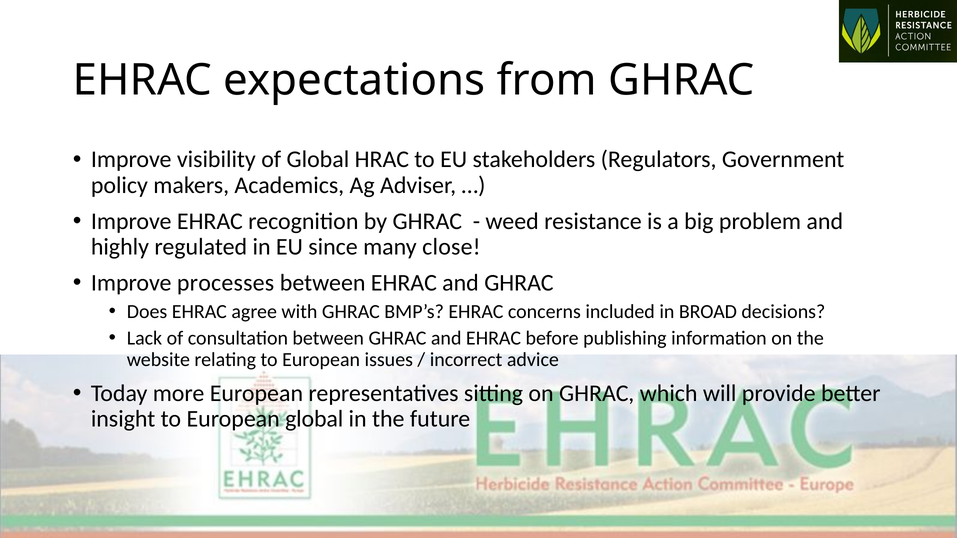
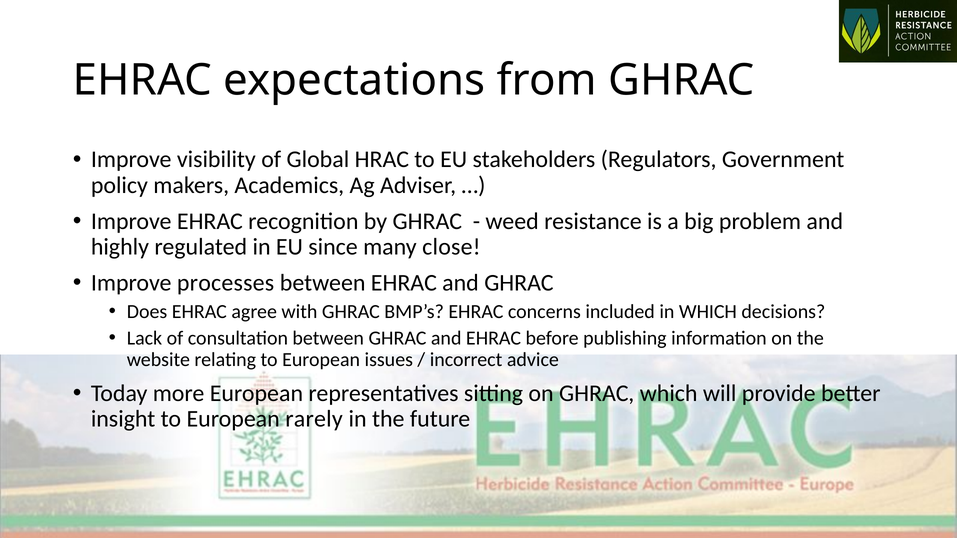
in BROAD: BROAD -> WHICH
European global: global -> rarely
